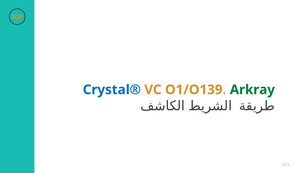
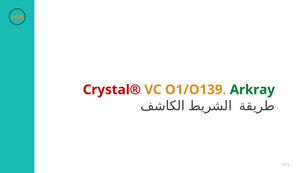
Crystal® colour: blue -> red
